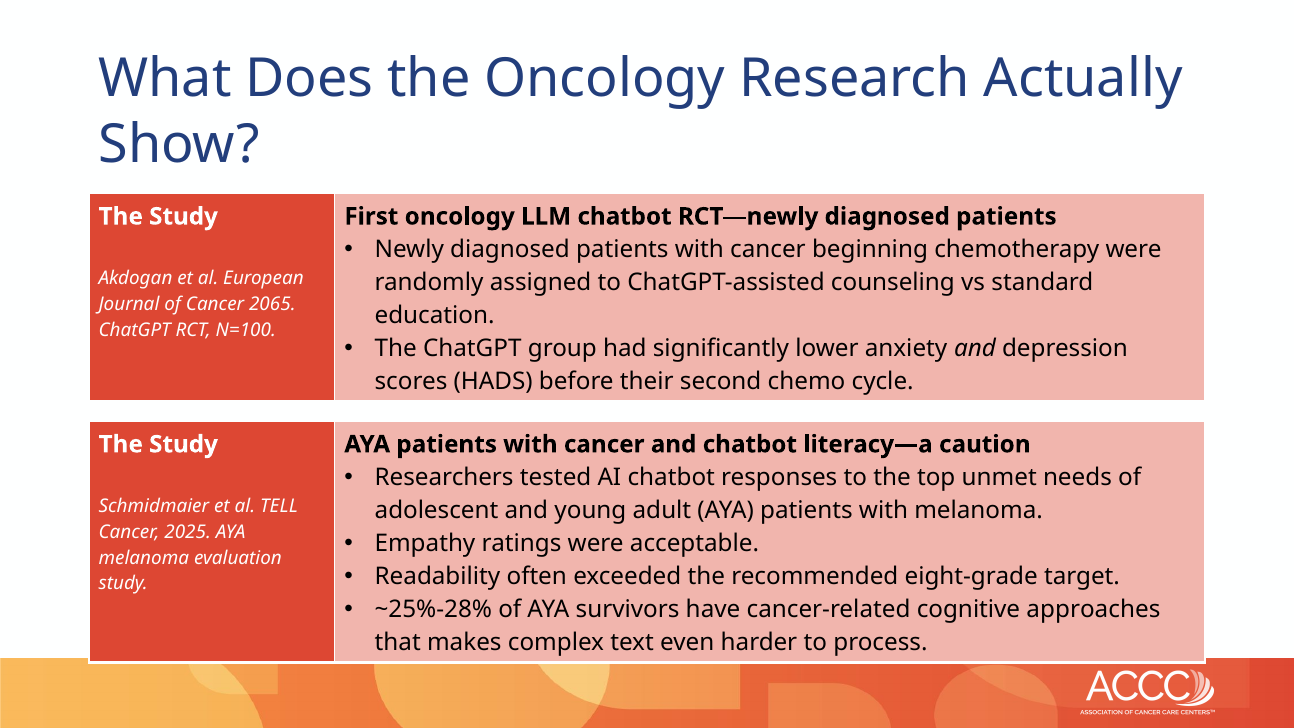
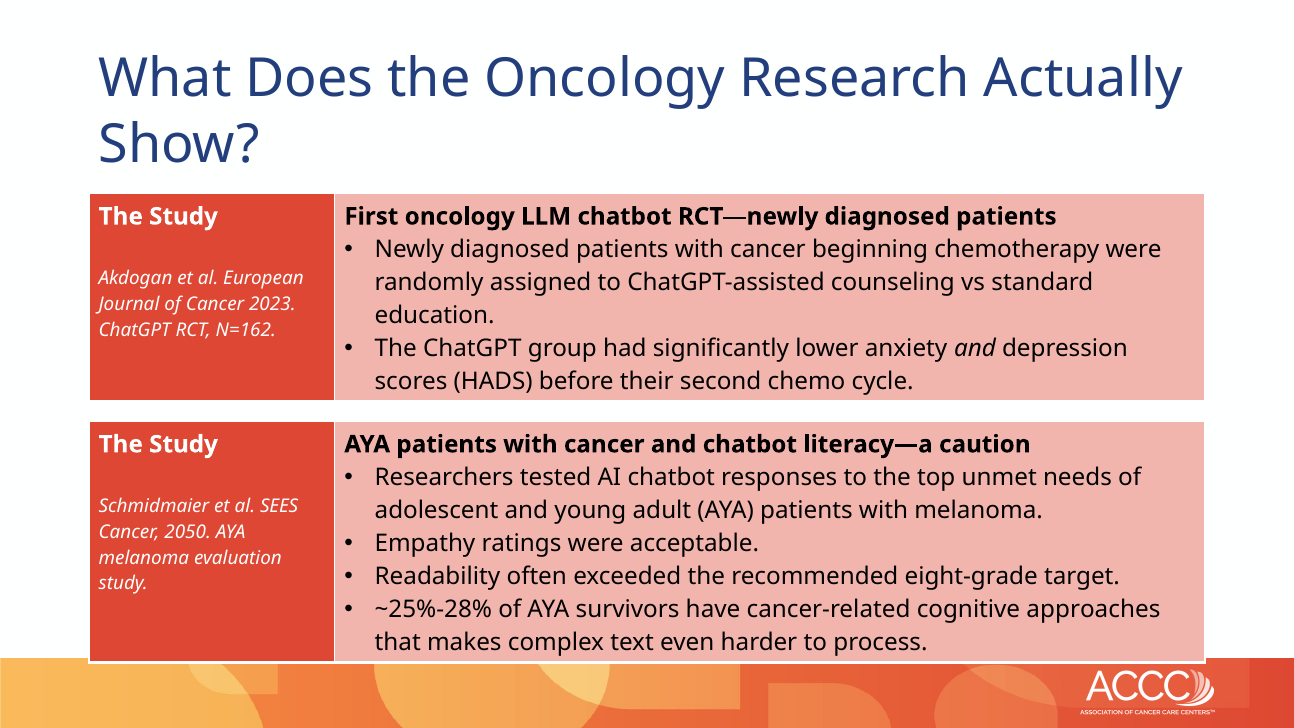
2065: 2065 -> 2023
N=100: N=100 -> N=162
TELL: TELL -> SEES
2025: 2025 -> 2050
